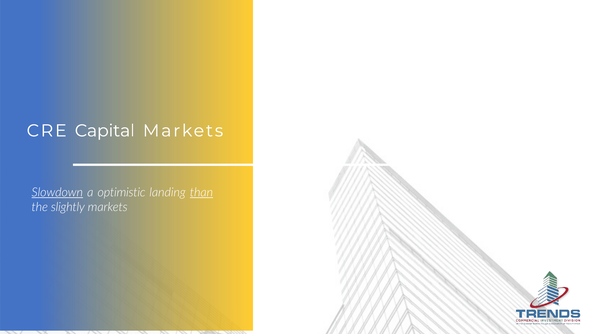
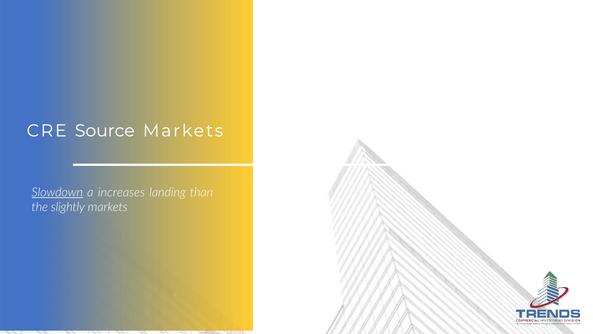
Capital: Capital -> Source
optimistic: optimistic -> increases
than underline: present -> none
